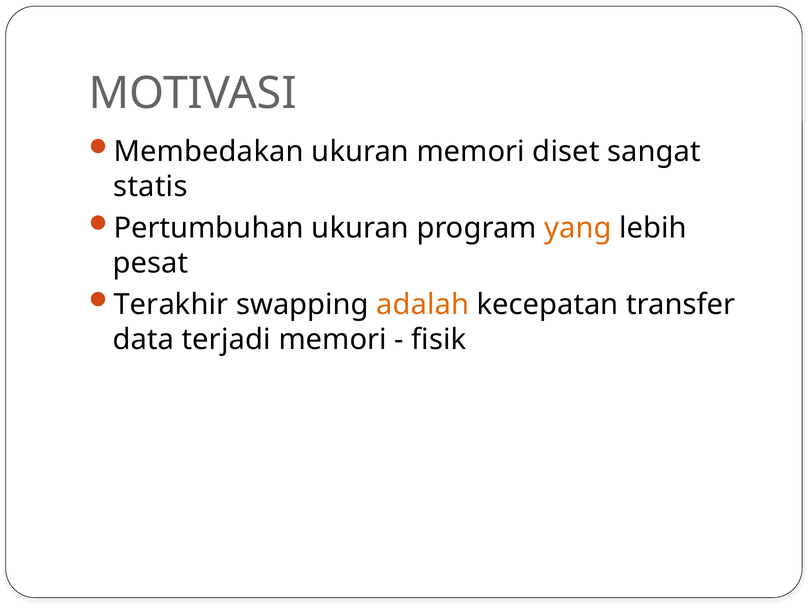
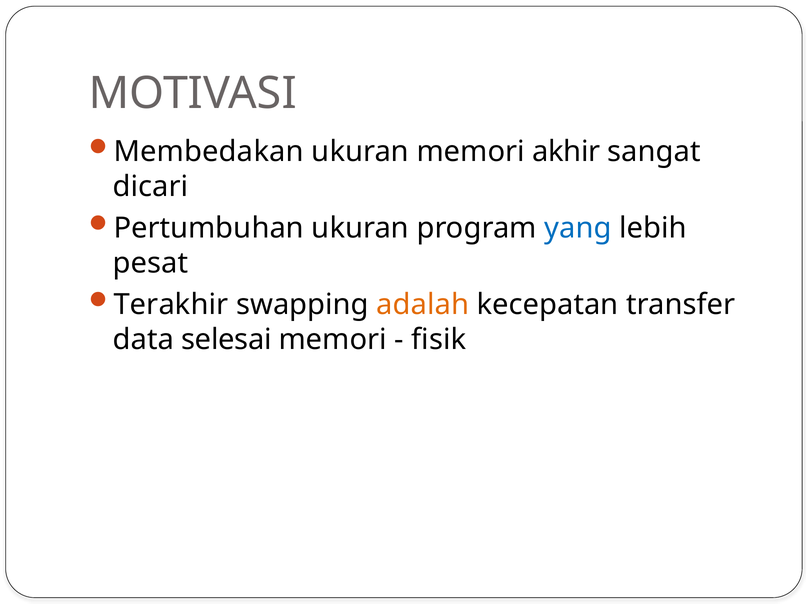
diset: diset -> akhir
statis: statis -> dicari
yang colour: orange -> blue
terjadi: terjadi -> selesai
